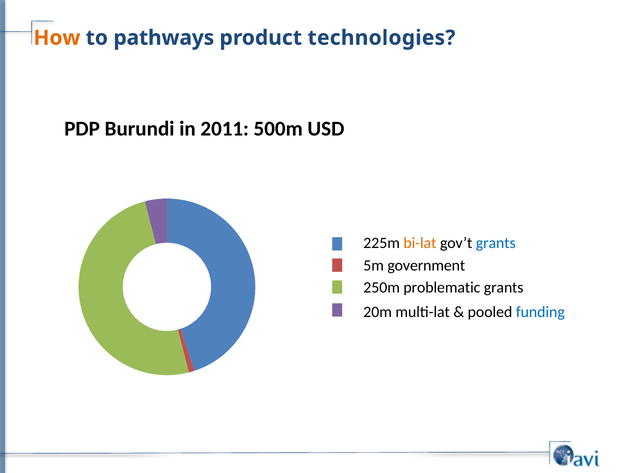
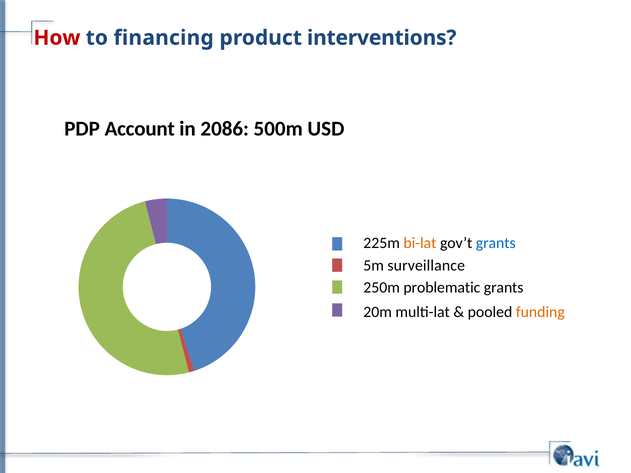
How colour: orange -> red
pathways: pathways -> financing
technologies: technologies -> interventions
Burundi: Burundi -> Account
2011: 2011 -> 2086
government: government -> surveillance
funding colour: blue -> orange
